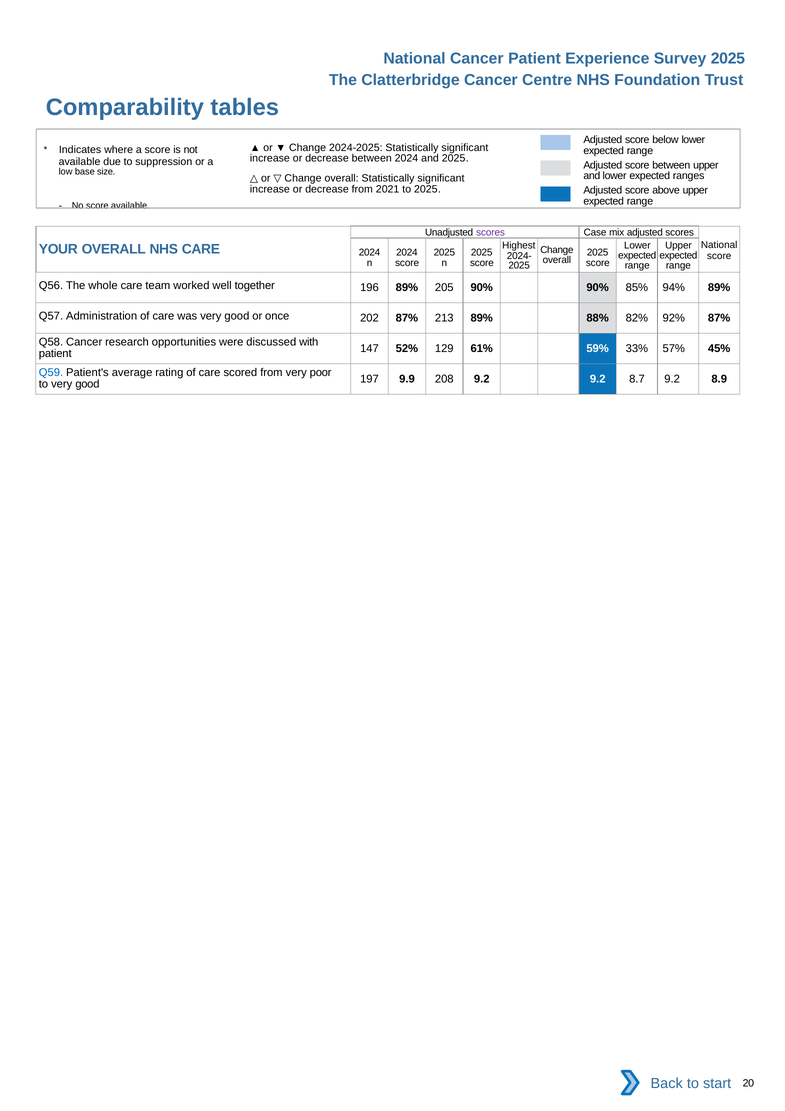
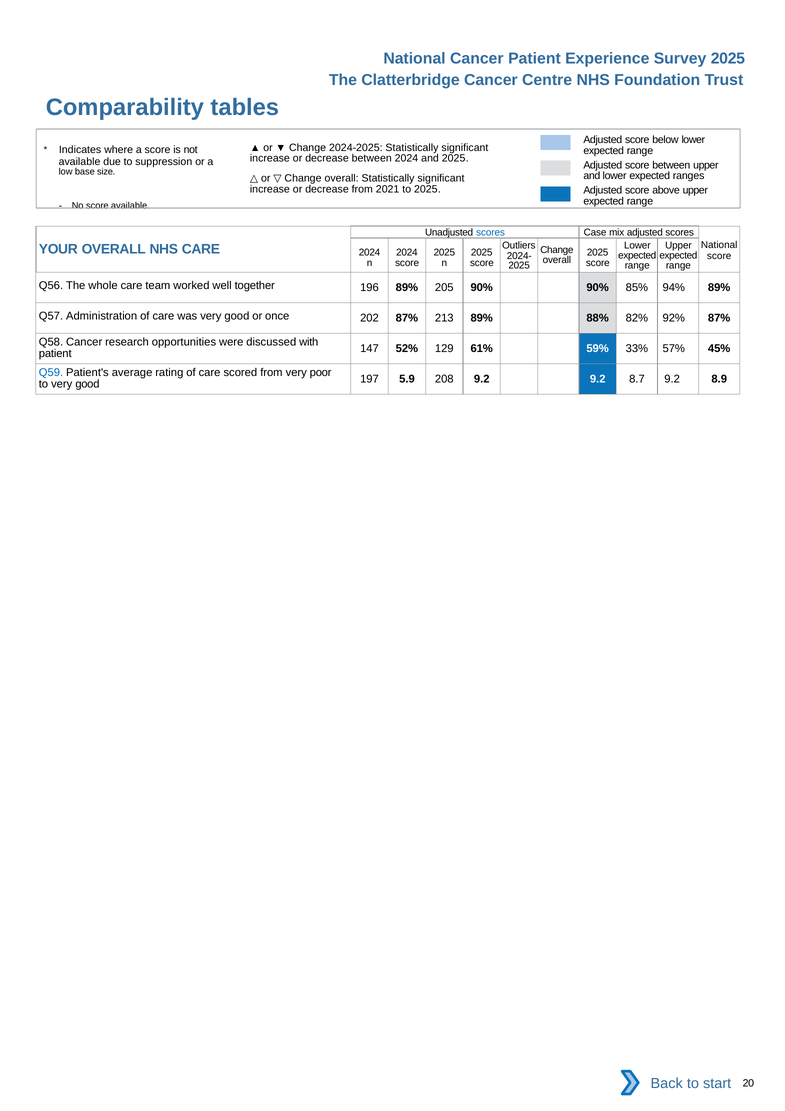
scores at (491, 232) colour: purple -> blue
Highest: Highest -> Outliers
9.9: 9.9 -> 5.9
